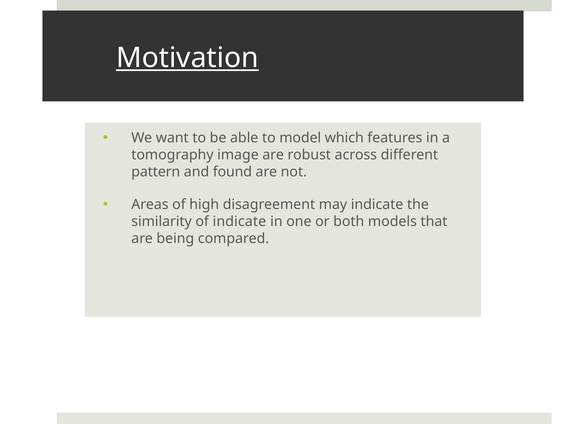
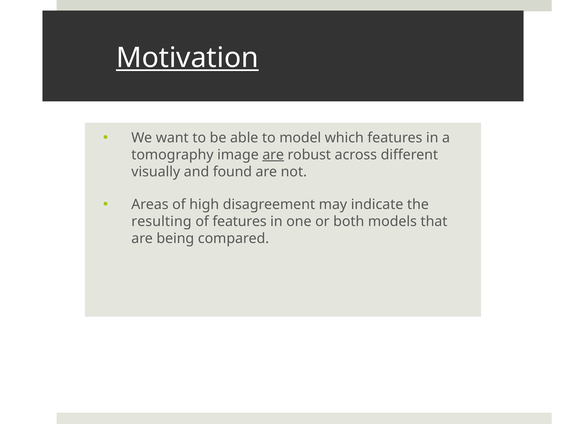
are at (273, 155) underline: none -> present
pattern: pattern -> visually
similarity: similarity -> resulting
of indicate: indicate -> features
